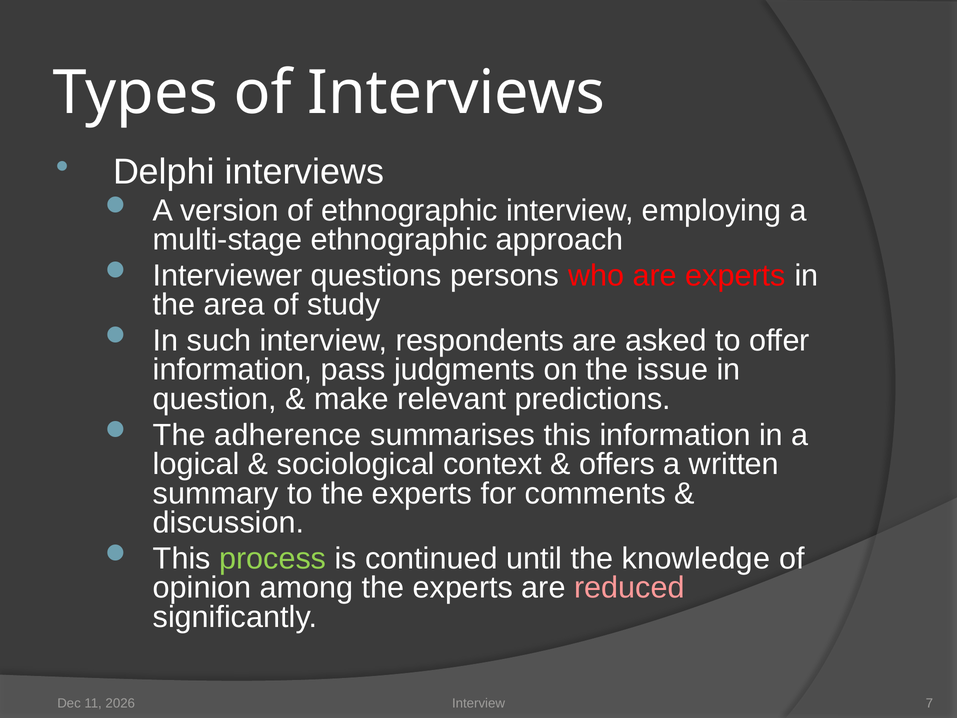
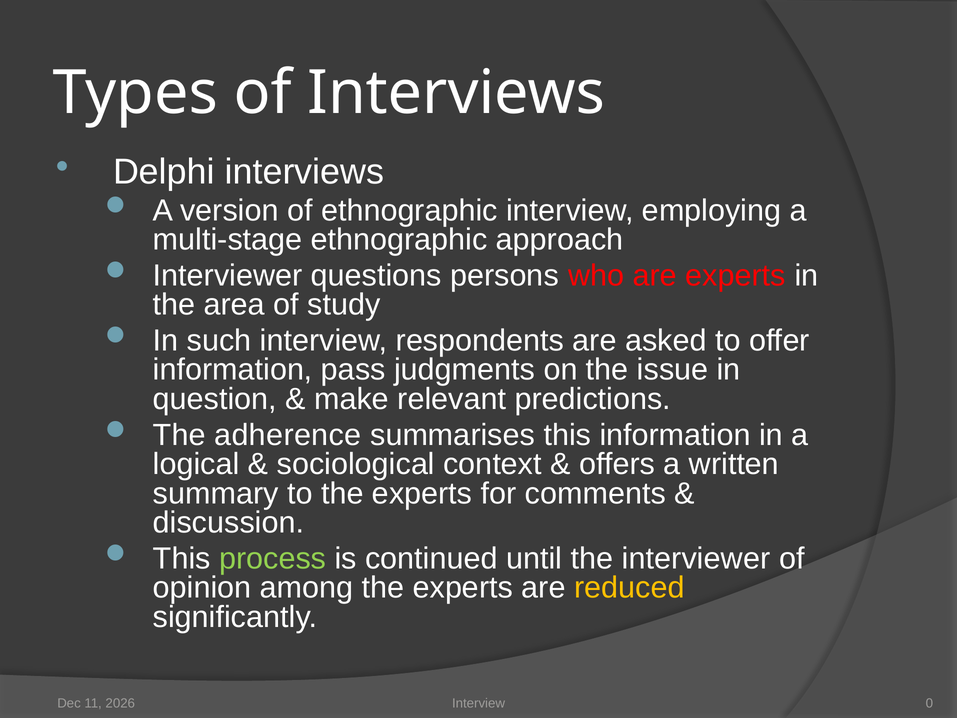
the knowledge: knowledge -> interviewer
reduced colour: pink -> yellow
7: 7 -> 0
